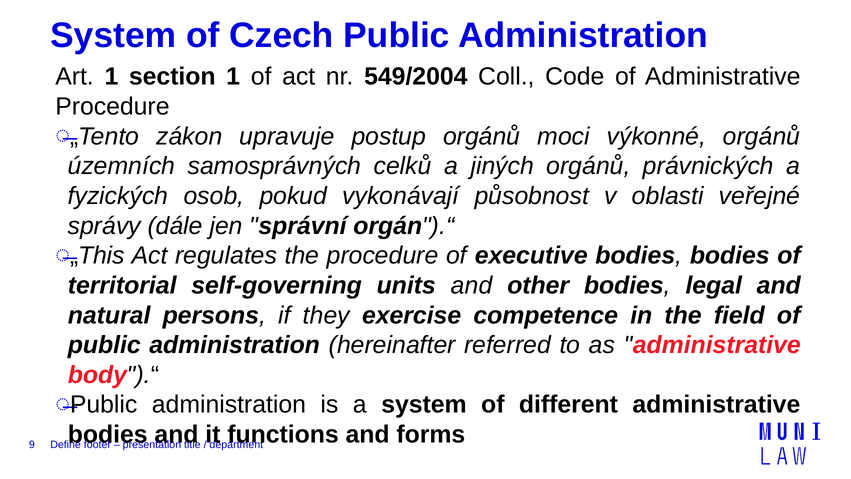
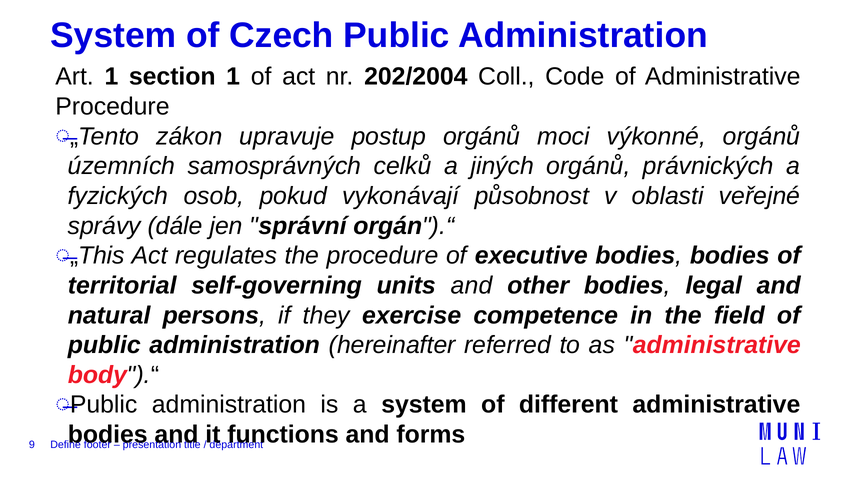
549/2004: 549/2004 -> 202/2004
